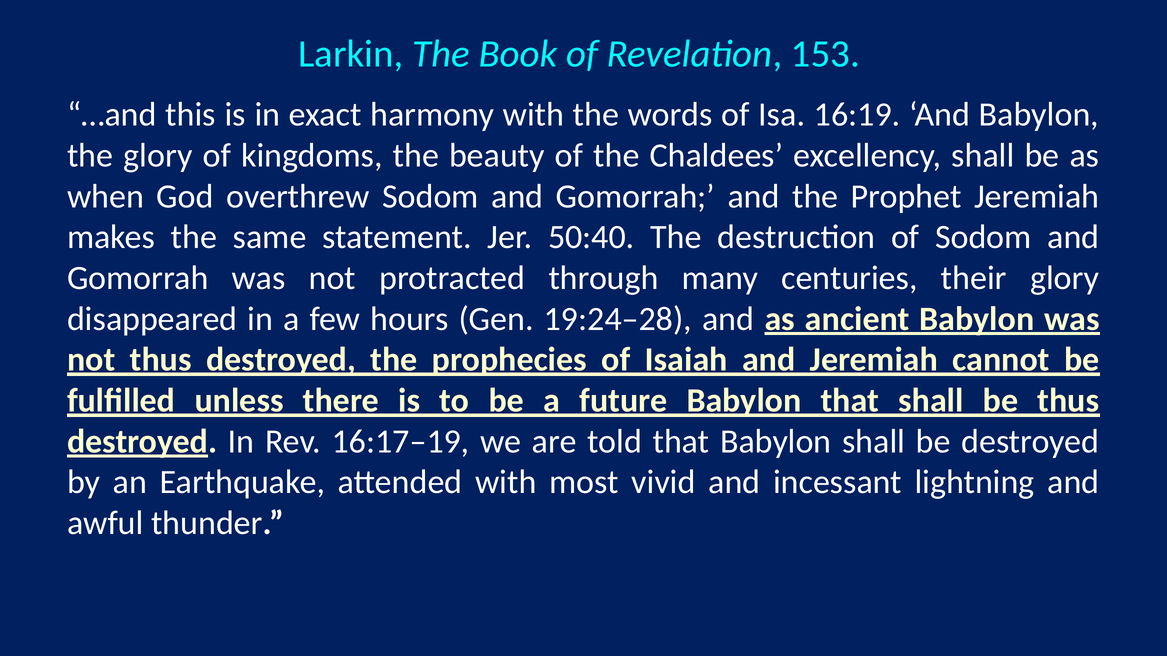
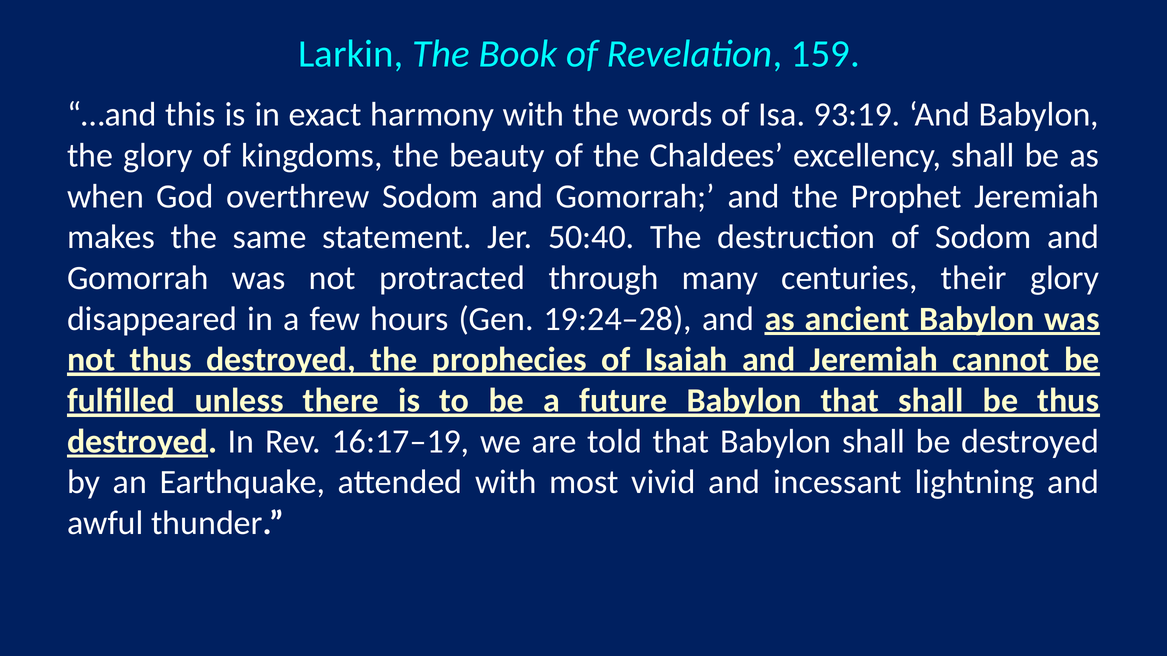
153: 153 -> 159
16:19: 16:19 -> 93:19
